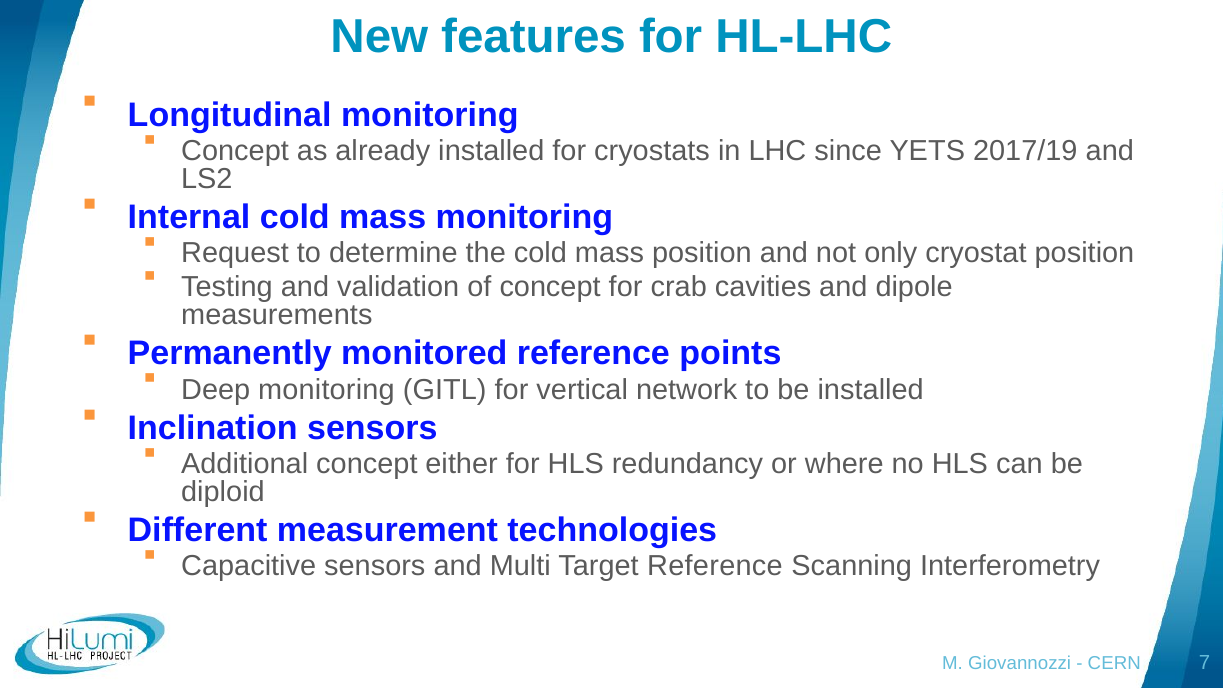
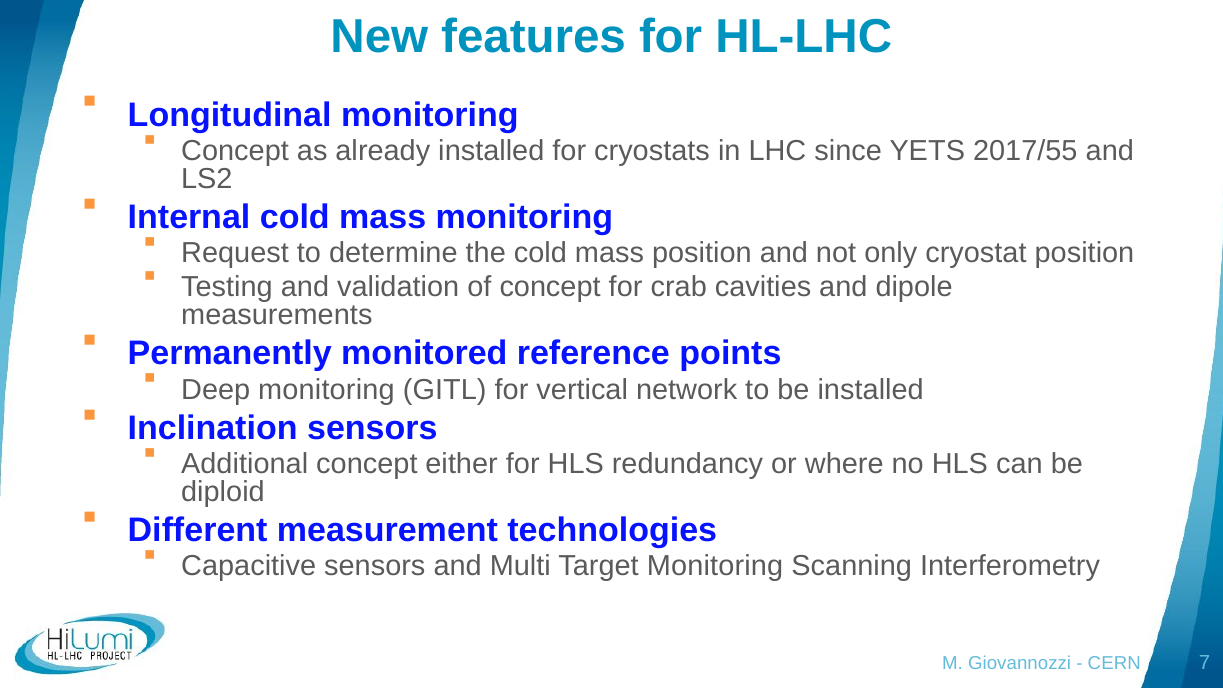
2017/19: 2017/19 -> 2017/55
Target Reference: Reference -> Monitoring
